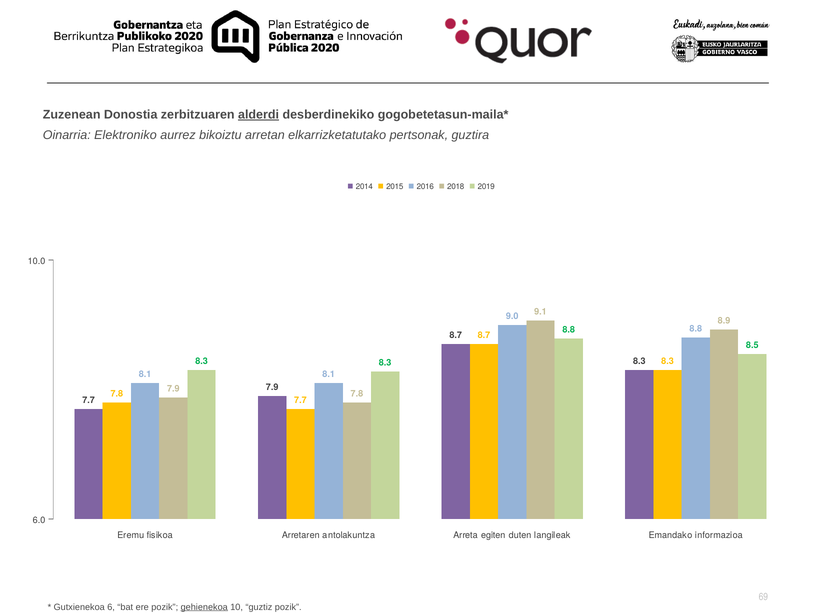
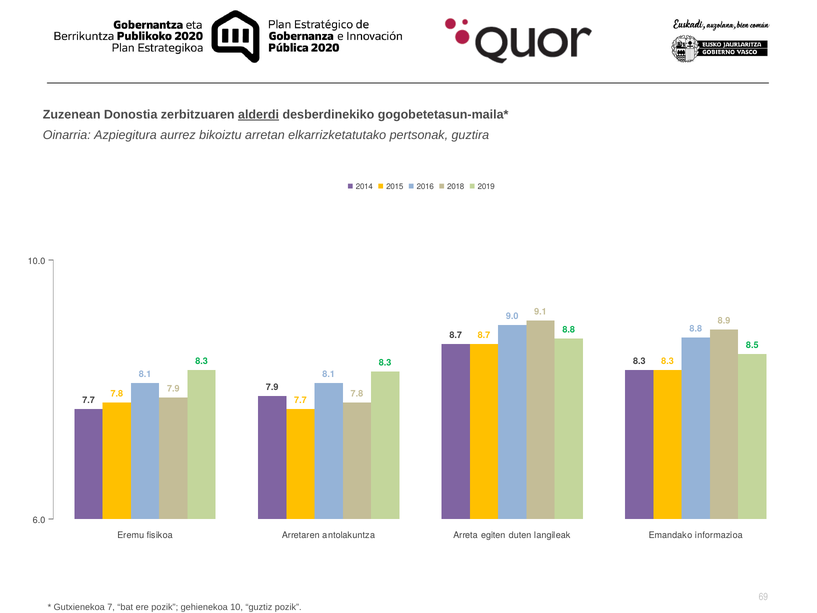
Elektroniko: Elektroniko -> Azpiegitura
6: 6 -> 7
gehienekoa underline: present -> none
